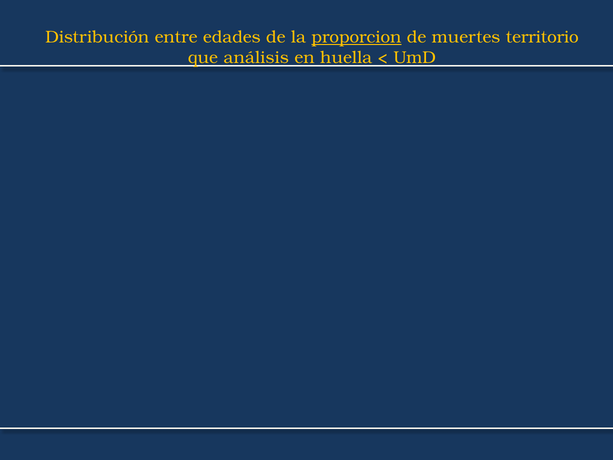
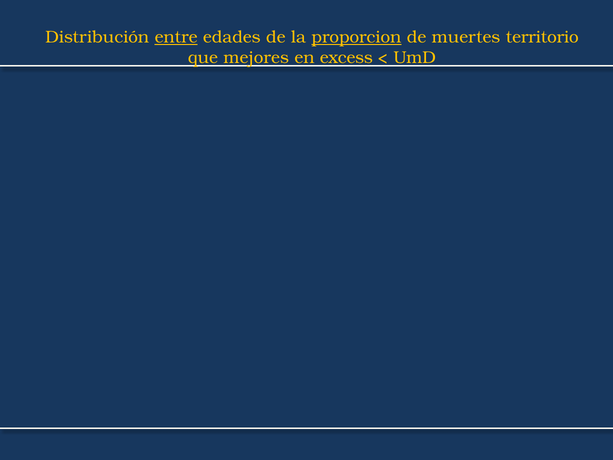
entre underline: none -> present
análisis: análisis -> mejores
huella: huella -> excess
